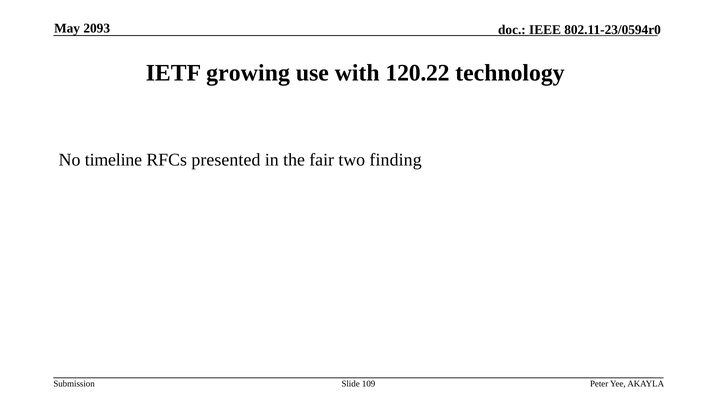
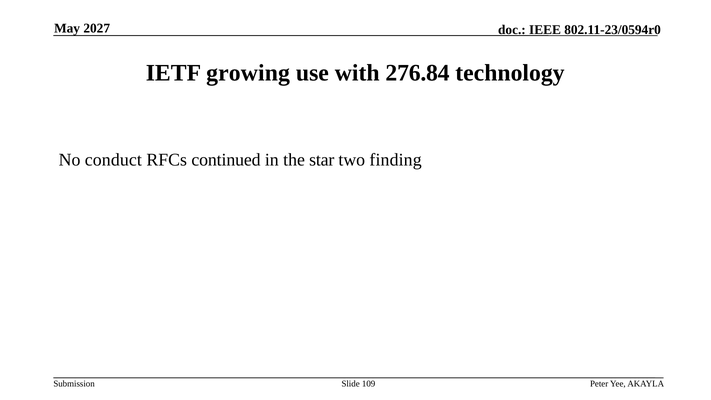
2093: 2093 -> 2027
120.22: 120.22 -> 276.84
timeline: timeline -> conduct
presented: presented -> continued
fair: fair -> star
